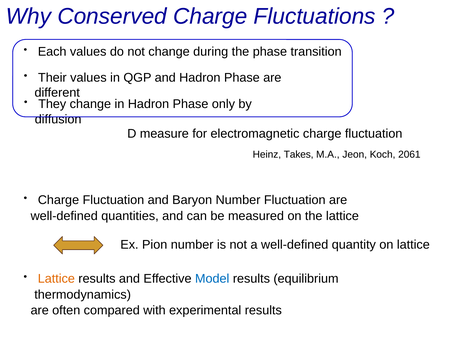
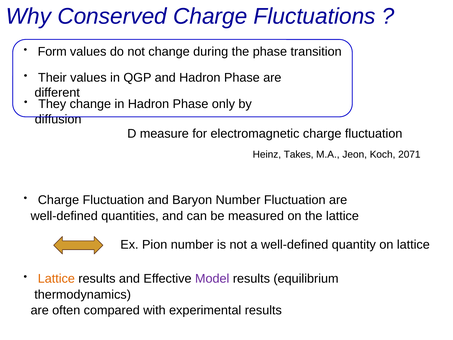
Each: Each -> Form
2061: 2061 -> 2071
Model colour: blue -> purple
